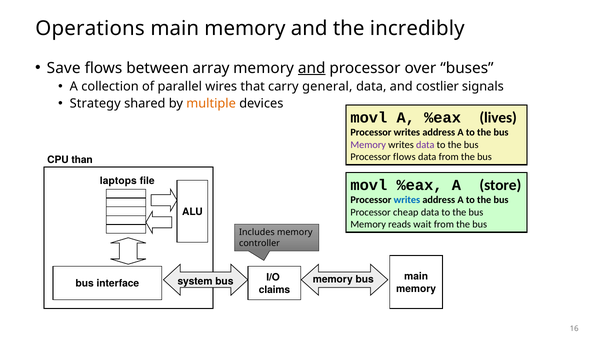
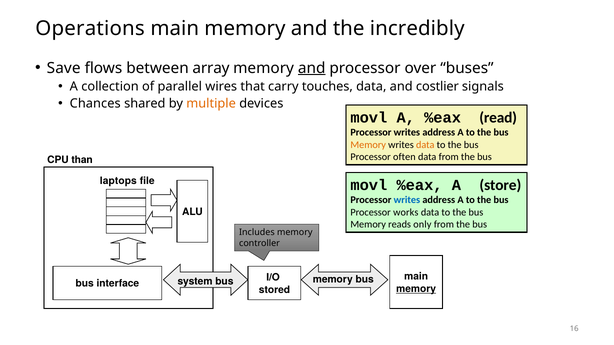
general: general -> touches
Strategy: Strategy -> Chances
lives: lives -> read
Memory at (368, 145) colour: purple -> orange
data at (425, 145) colour: purple -> orange
Processor flows: flows -> often
cheap: cheap -> works
wait: wait -> only
memory at (416, 289) underline: none -> present
claims: claims -> stored
